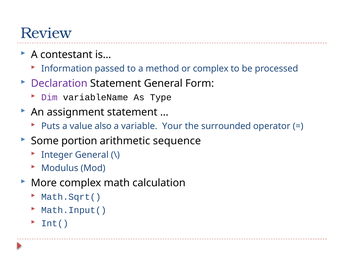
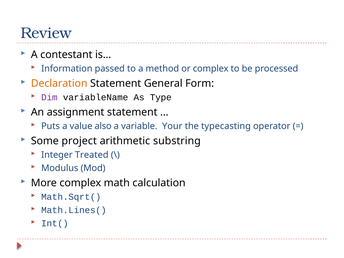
Declaration colour: purple -> orange
surrounded: surrounded -> typecasting
portion: portion -> project
sequence: sequence -> substring
Integer General: General -> Treated
Math.Input(: Math.Input( -> Math.Lines(
